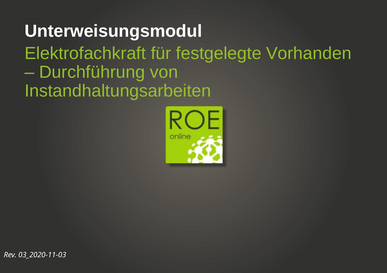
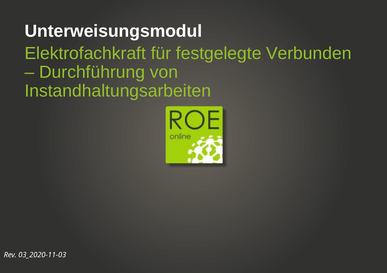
Vorhanden: Vorhanden -> Verbunden
